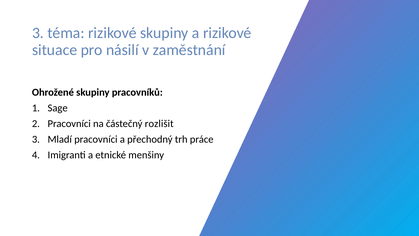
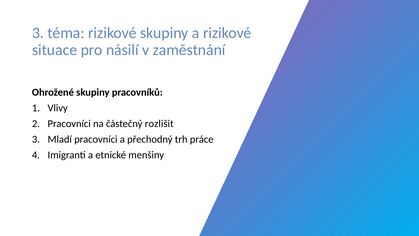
Sage: Sage -> Vlivy
